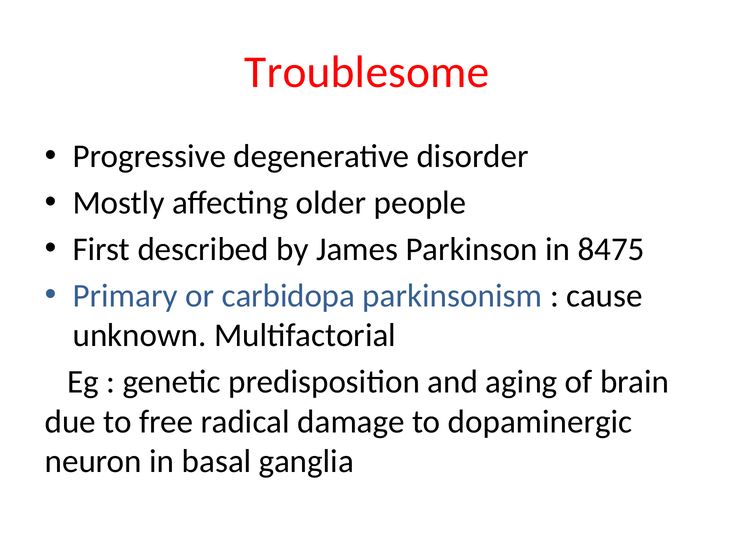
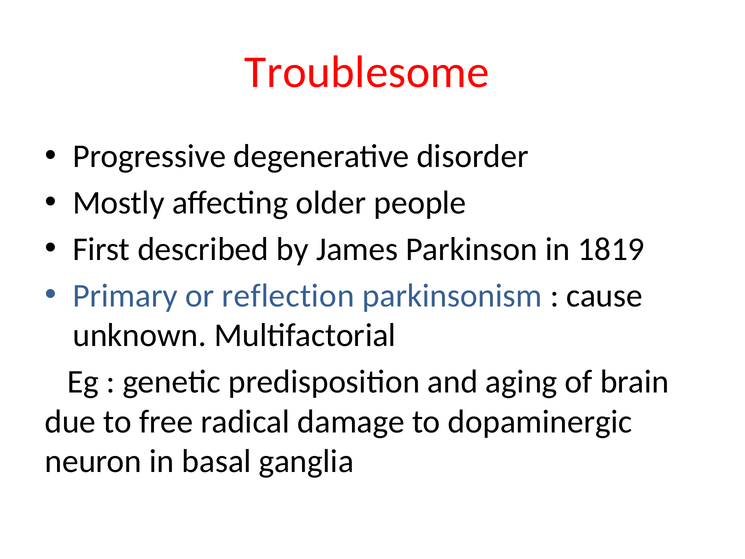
8475: 8475 -> 1819
carbidopa: carbidopa -> reflection
